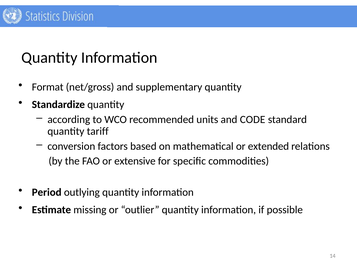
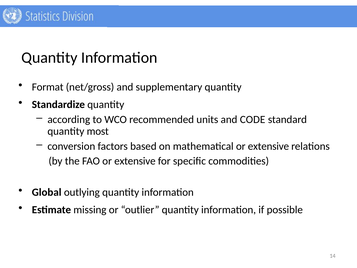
tariff: tariff -> most
mathematical or extended: extended -> extensive
Period: Period -> Global
